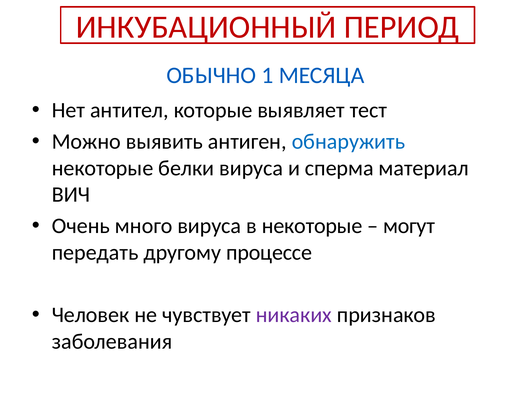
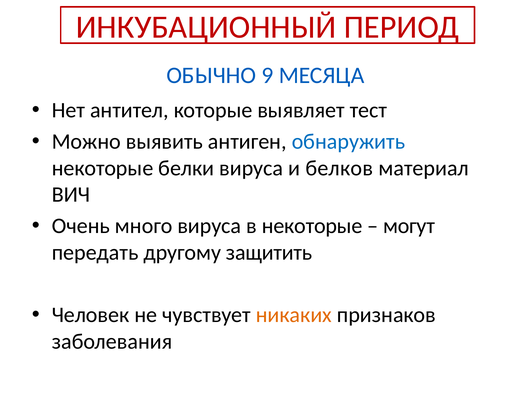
1: 1 -> 9
сперма: сперма -> белков
процессе: процессе -> защитить
никаких colour: purple -> orange
